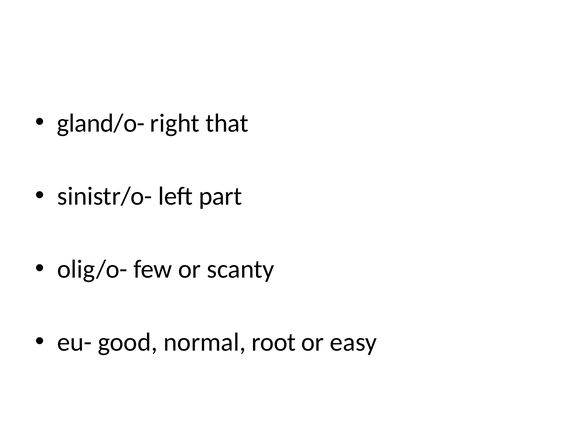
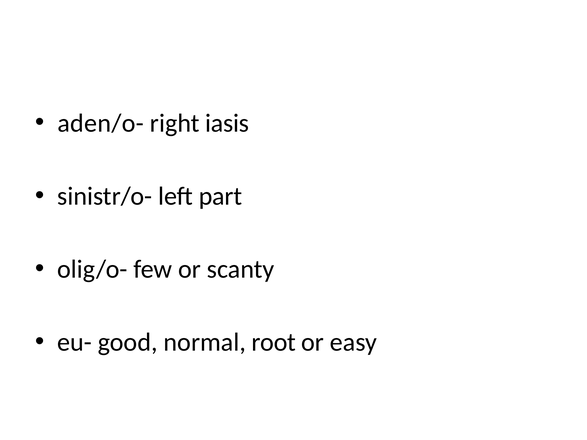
gland/o-: gland/o- -> aden/o-
that: that -> iasis
